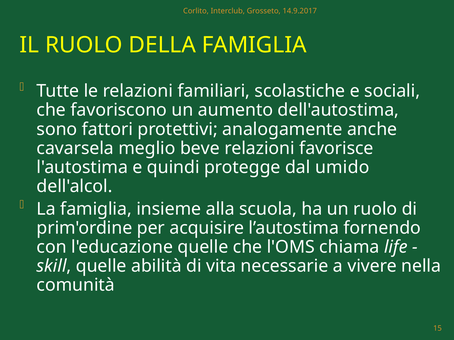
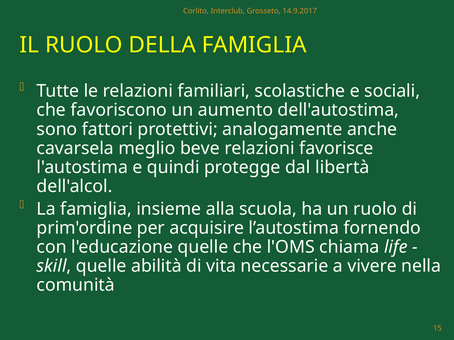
umido: umido -> libertà
